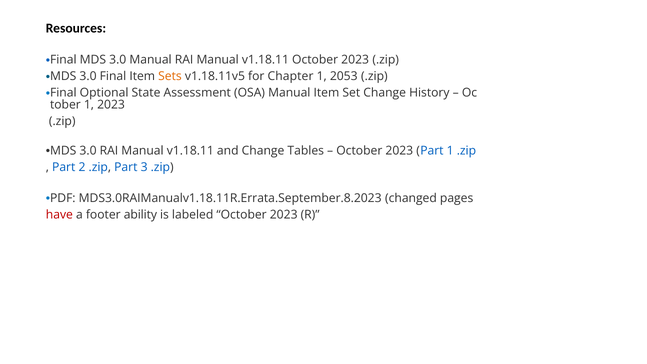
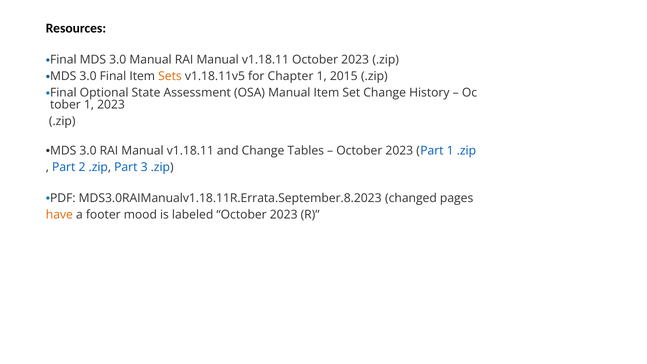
2053: 2053 -> 2015
have colour: red -> orange
ability: ability -> mood
